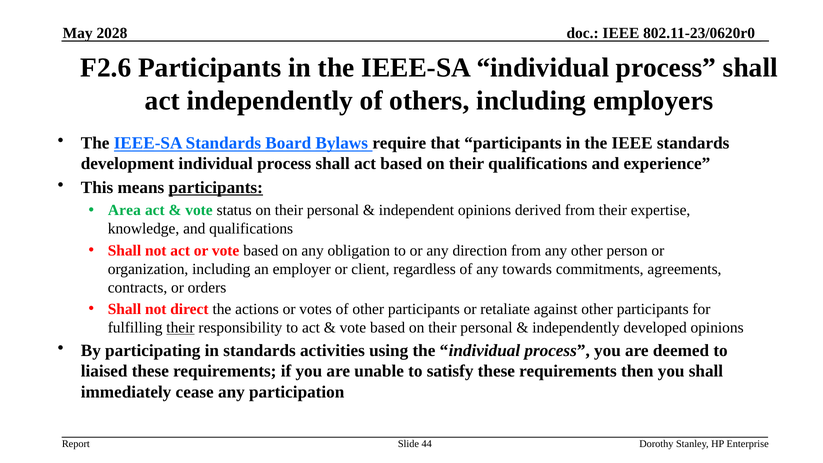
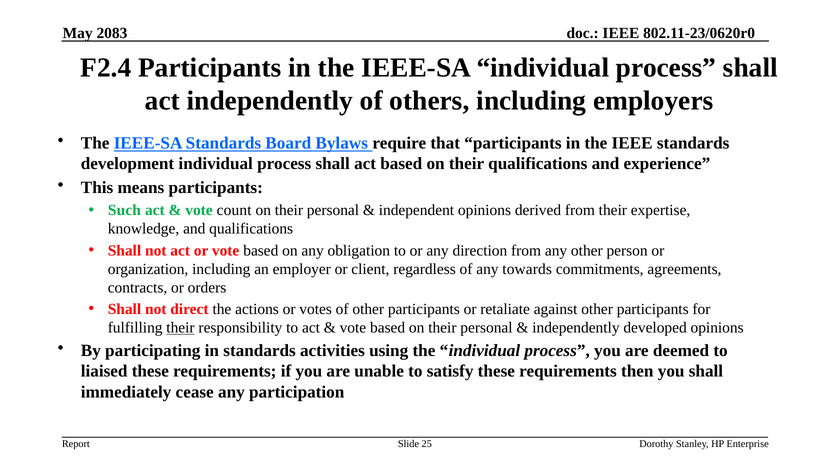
2028: 2028 -> 2083
F2.6: F2.6 -> F2.4
participants at (216, 188) underline: present -> none
Area: Area -> Such
status: status -> count
44: 44 -> 25
